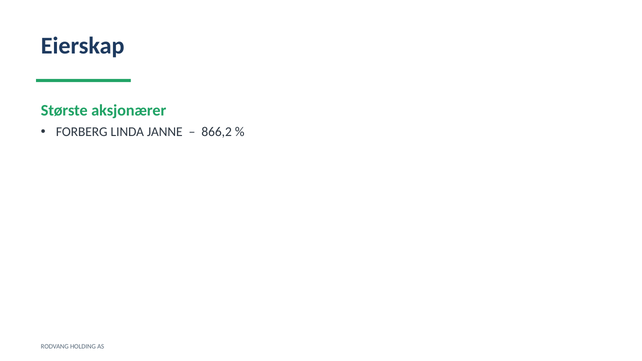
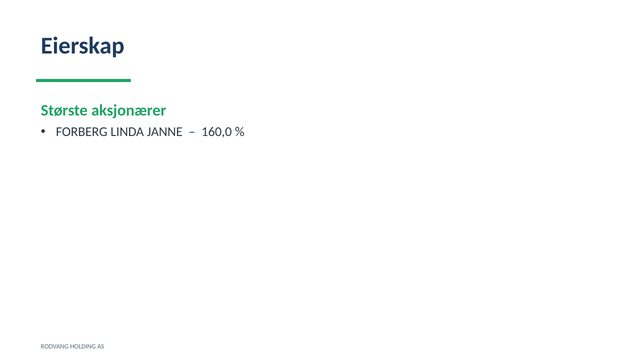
866,2: 866,2 -> 160,0
